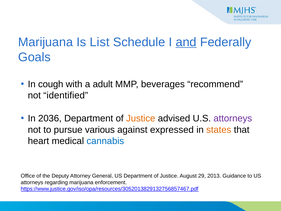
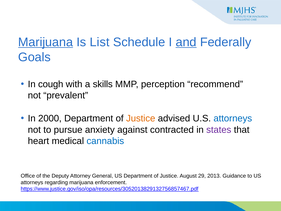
Marijuana at (46, 42) underline: none -> present
adult: adult -> skills
beverages: beverages -> perception
identified: identified -> prevalent
2036: 2036 -> 2000
attorneys at (233, 118) colour: purple -> blue
various: various -> anxiety
expressed: expressed -> contracted
states colour: orange -> purple
